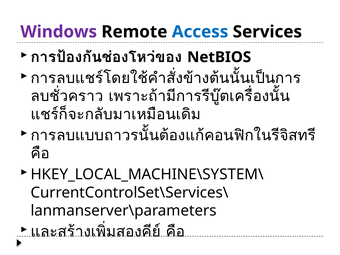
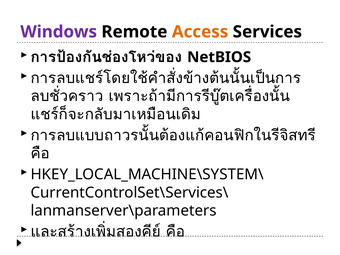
Access colour: blue -> orange
